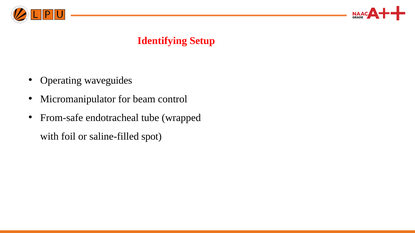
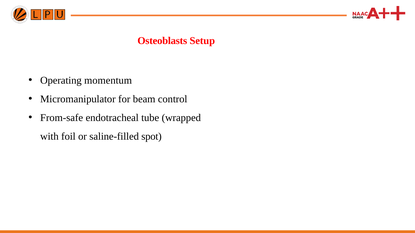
Identifying: Identifying -> Osteoblasts
waveguides: waveguides -> momentum
